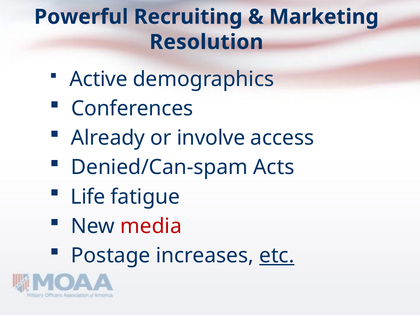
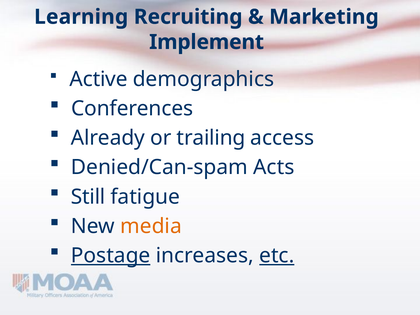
Powerful: Powerful -> Learning
Resolution: Resolution -> Implement
involve: involve -> trailing
Life: Life -> Still
media colour: red -> orange
Postage underline: none -> present
